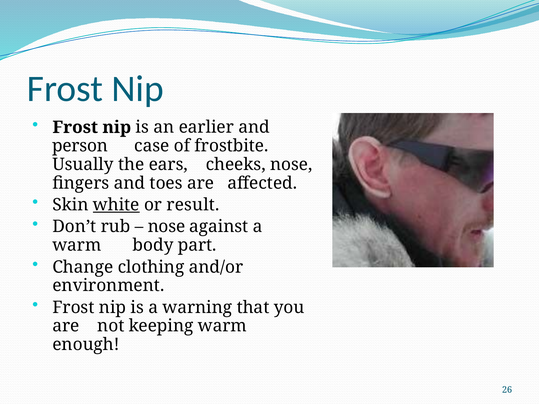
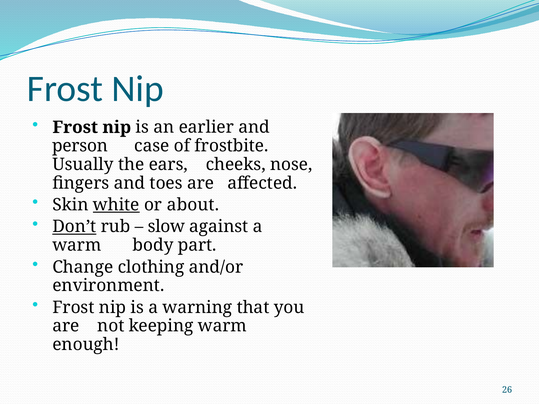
result: result -> about
Don’t underline: none -> present
nose at (166, 227): nose -> slow
